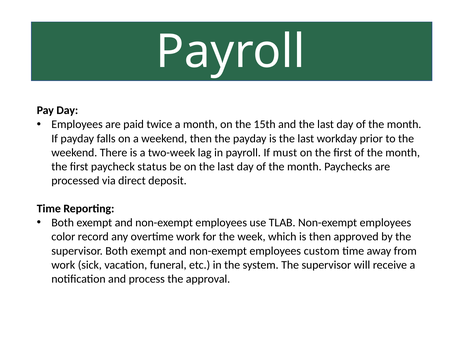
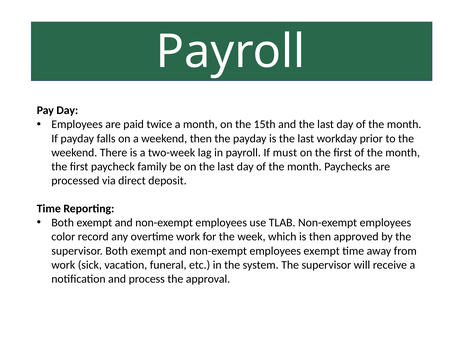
status: status -> family
employees custom: custom -> exempt
